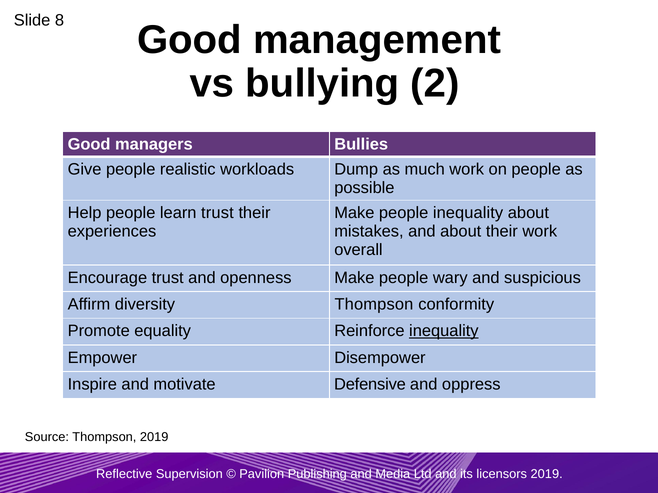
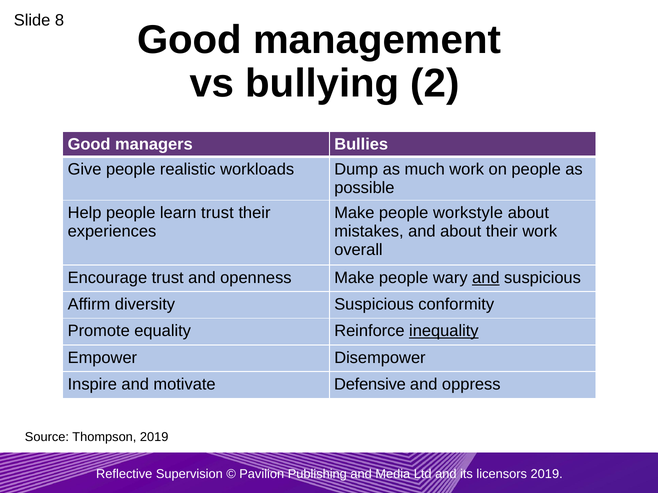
people inequality: inequality -> workstyle
and at (486, 278) underline: none -> present
diversity Thompson: Thompson -> Suspicious
